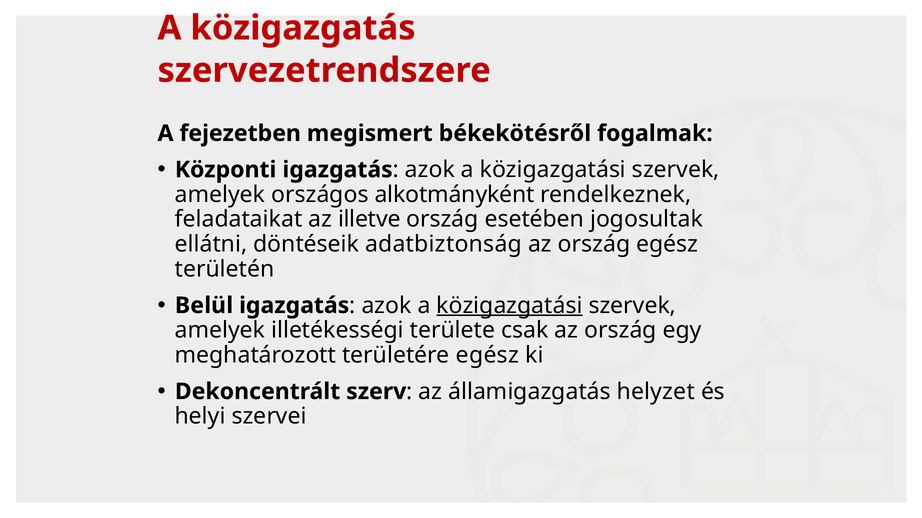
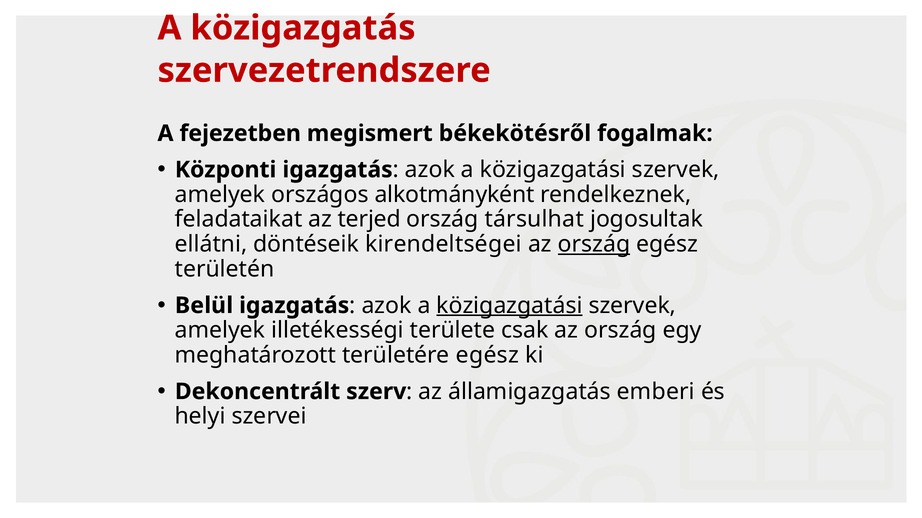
illetve: illetve -> terjed
esetében: esetében -> társulhat
adatbiztonság: adatbiztonság -> kirendeltségei
ország at (594, 245) underline: none -> present
helyzet: helyzet -> emberi
